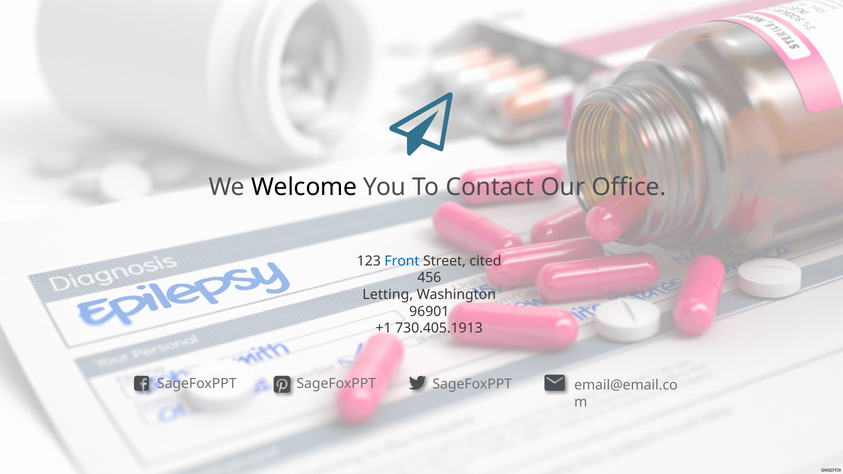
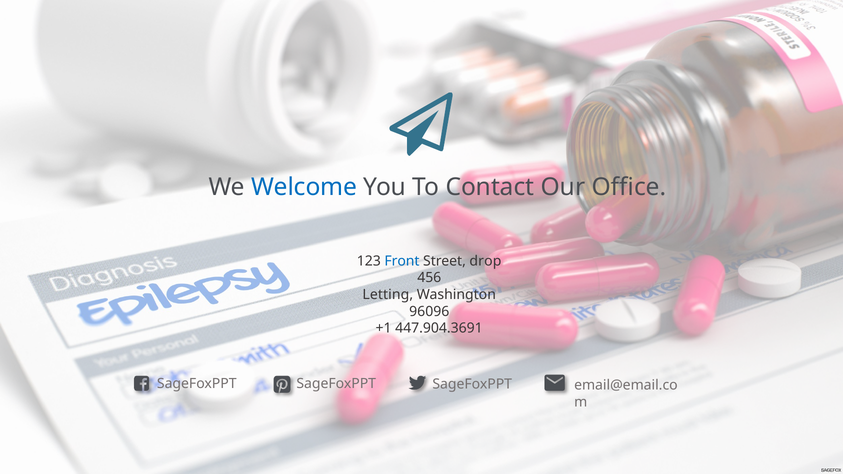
Welcome colour: black -> blue
cited: cited -> drop
96901: 96901 -> 96096
730.405.1913: 730.405.1913 -> 447.904.3691
